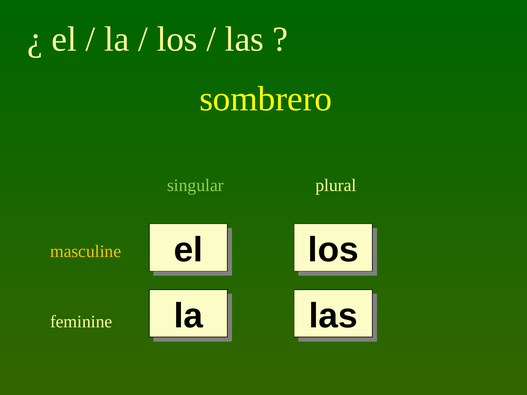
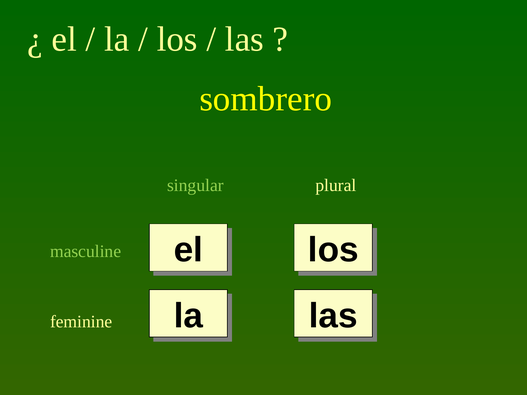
masculine colour: yellow -> light green
